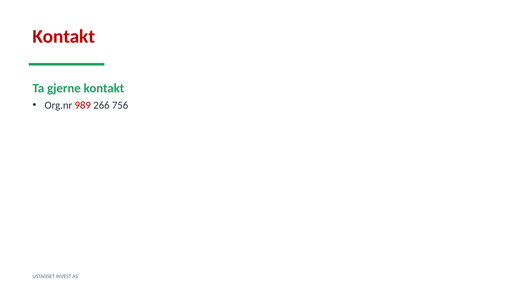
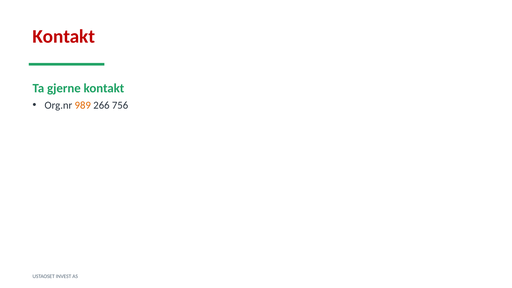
989 colour: red -> orange
